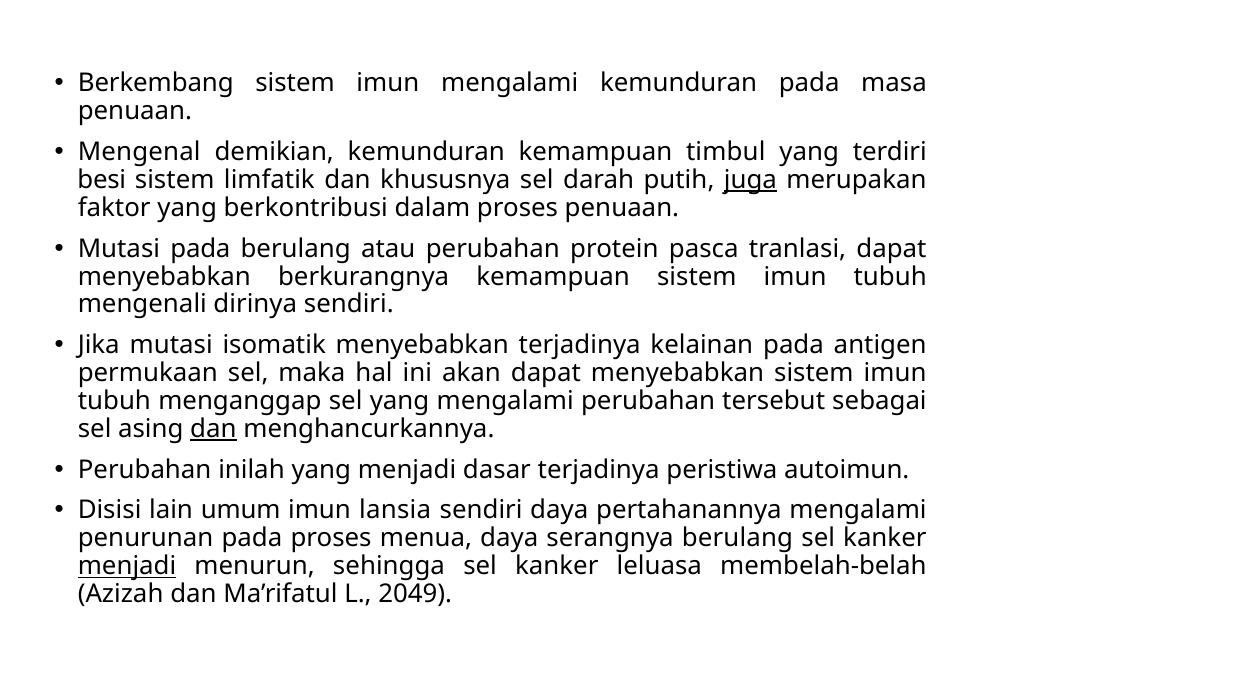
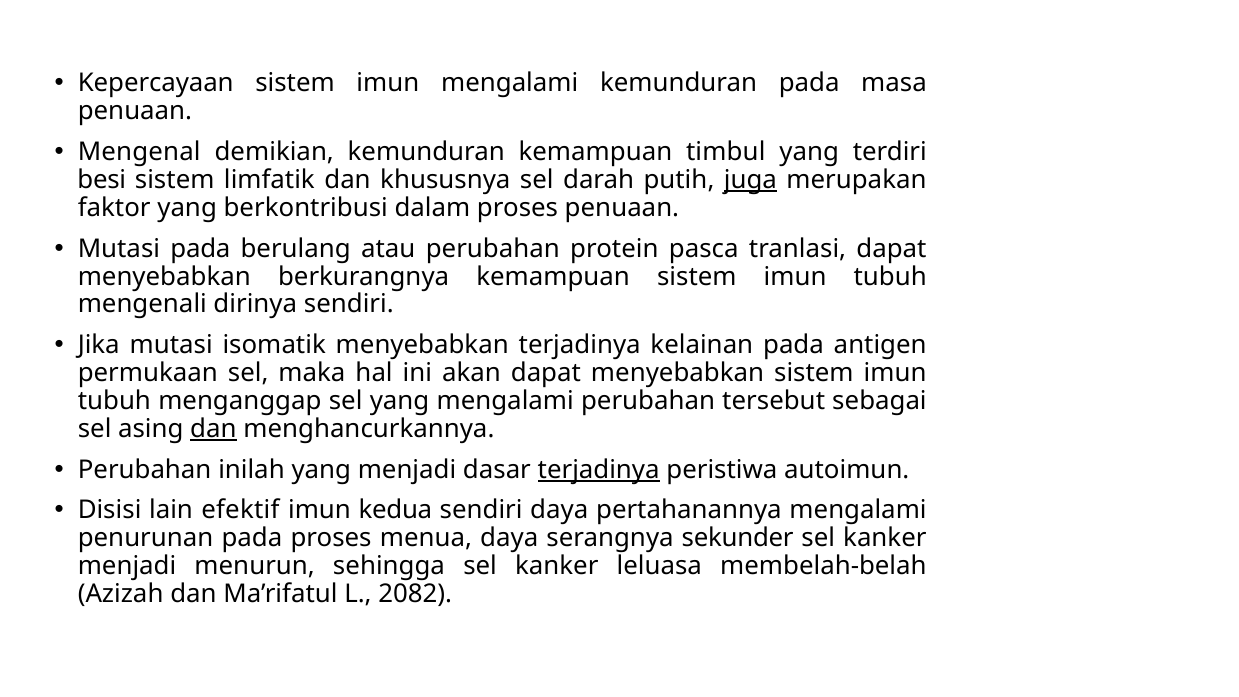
Berkembang: Berkembang -> Kepercayaan
terjadinya at (599, 470) underline: none -> present
umum: umum -> efektif
lansia: lansia -> kedua
serangnya berulang: berulang -> sekunder
menjadi at (127, 566) underline: present -> none
2049: 2049 -> 2082
